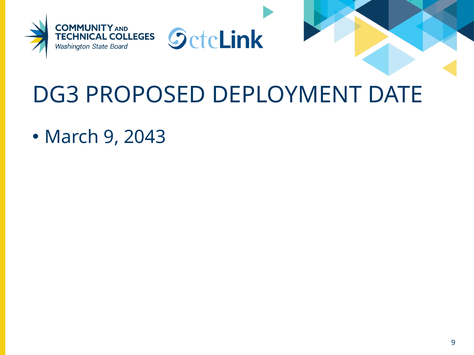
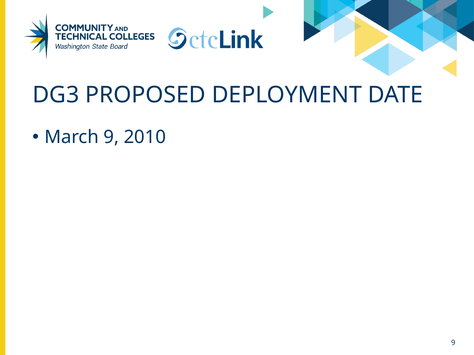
2043: 2043 -> 2010
